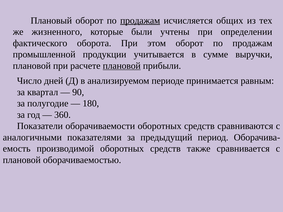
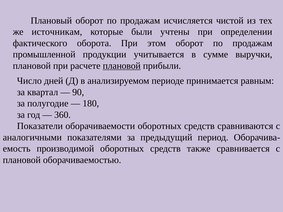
продажам at (140, 21) underline: present -> none
общих: общих -> чистой
жизненного: жизненного -> источникам
